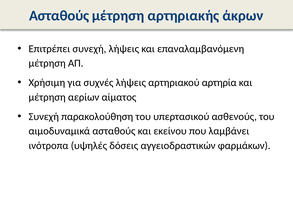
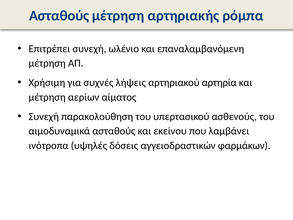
άκρων: άκρων -> ρόμπα
συνεχή λήψεις: λήψεις -> ωλένιο
